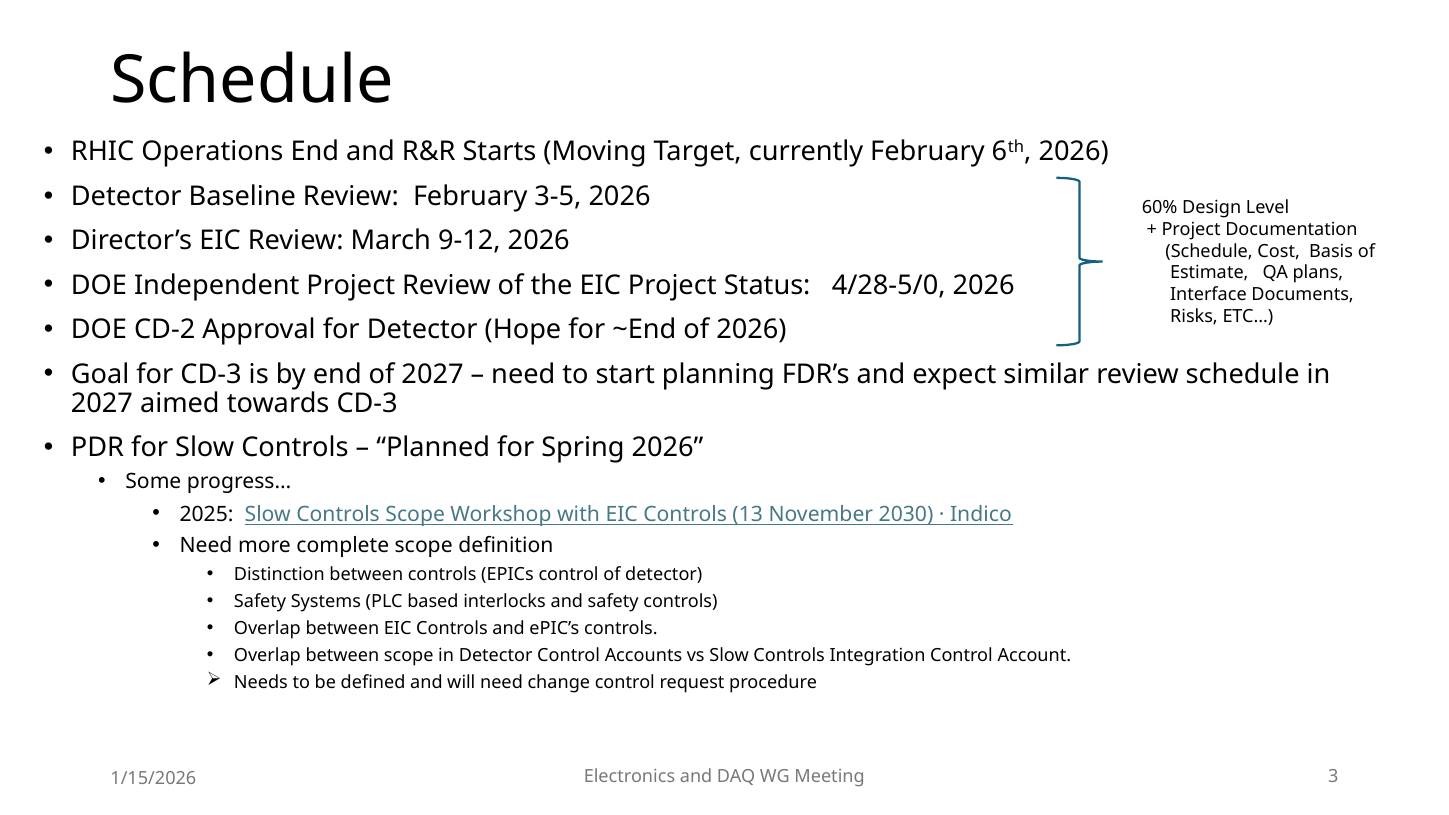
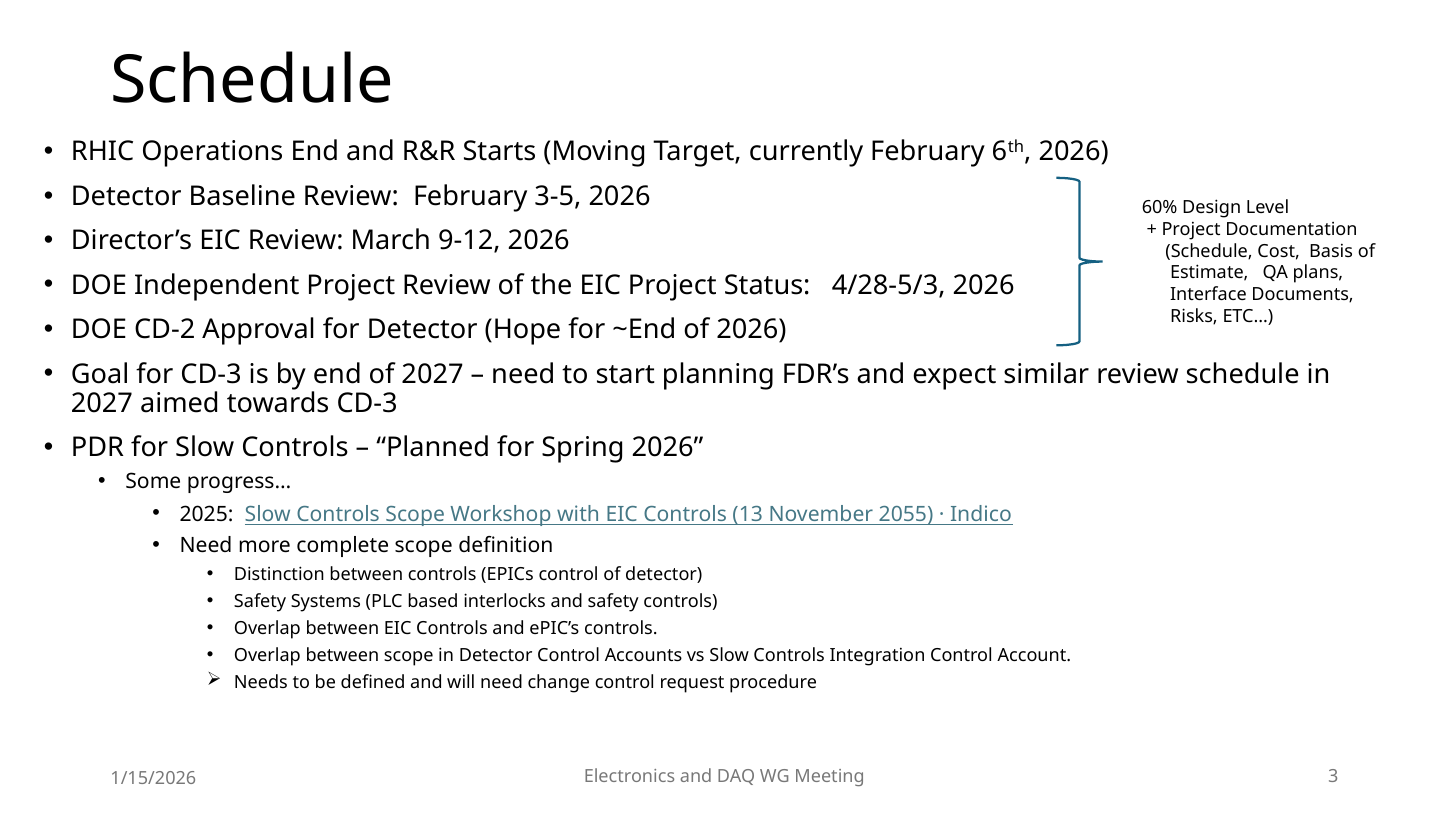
4/28-5/0: 4/28-5/0 -> 4/28-5/3
2030: 2030 -> 2055
